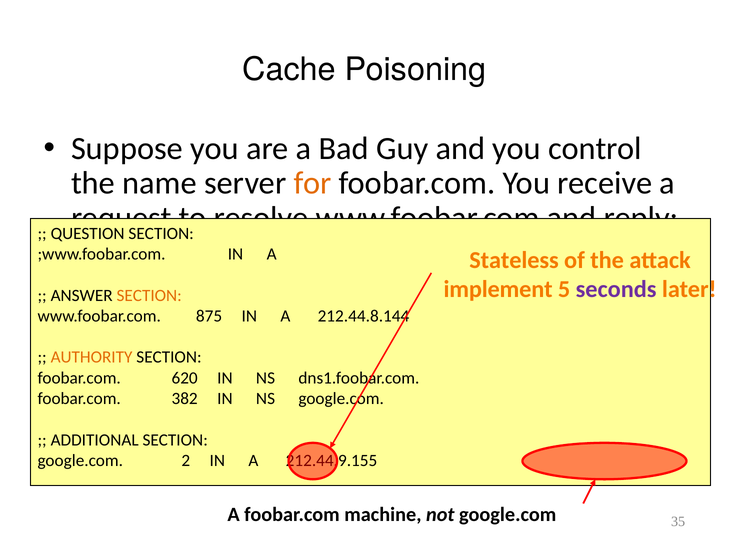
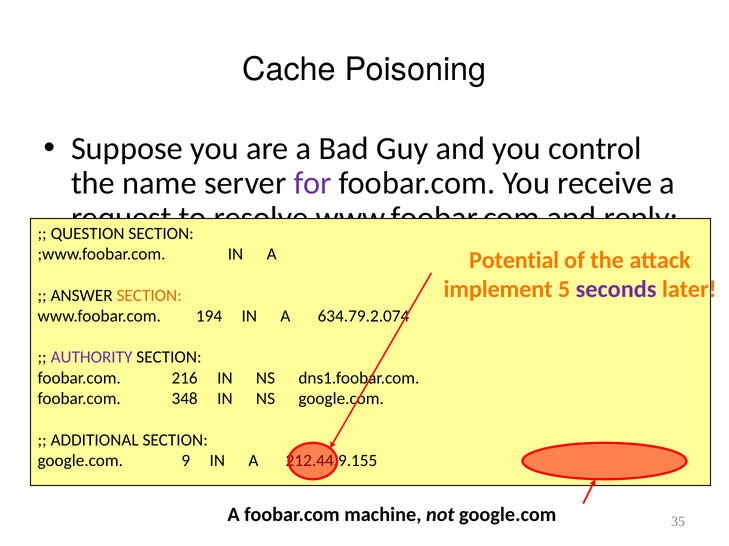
for colour: orange -> purple
Stateless: Stateless -> Potential
875: 875 -> 194
212.44.8.144: 212.44.8.144 -> 634.79.2.074
AUTHORITY colour: orange -> purple
620: 620 -> 216
382: 382 -> 348
2: 2 -> 9
